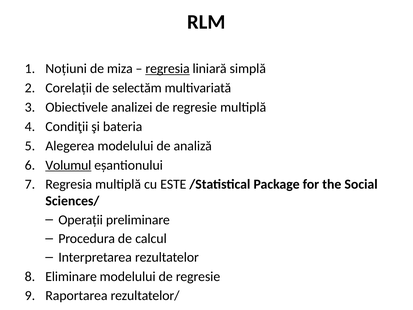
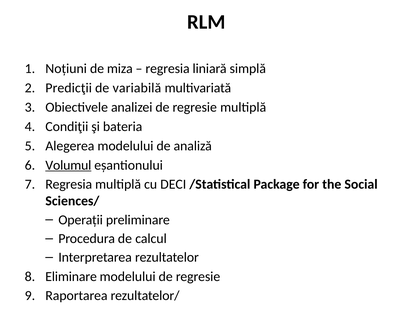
regresia at (168, 69) underline: present -> none
Corelații: Corelații -> Predicţii
selectăm: selectăm -> variabilă
ESTE: ESTE -> DECI
